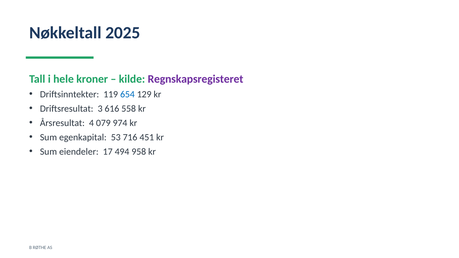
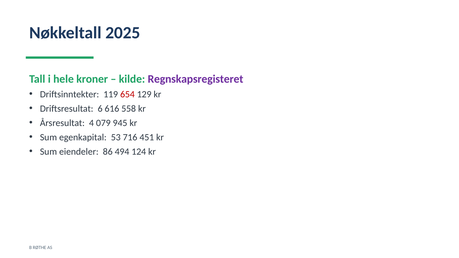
654 colour: blue -> red
3: 3 -> 6
974: 974 -> 945
17: 17 -> 86
958: 958 -> 124
